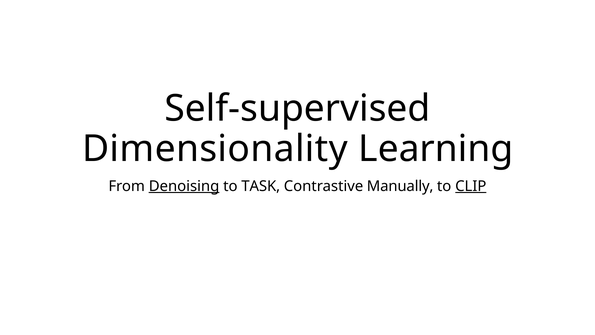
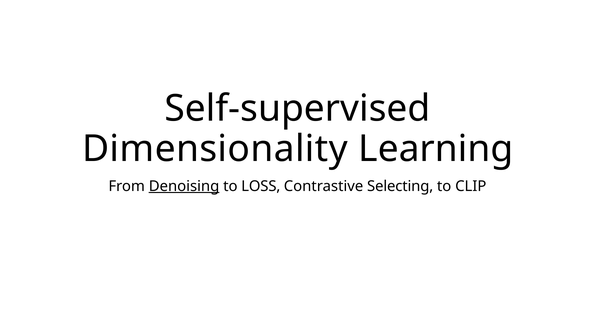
TASK: TASK -> LOSS
Manually: Manually -> Selecting
CLIP underline: present -> none
